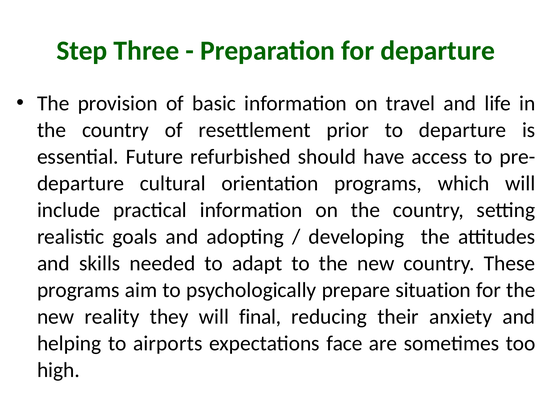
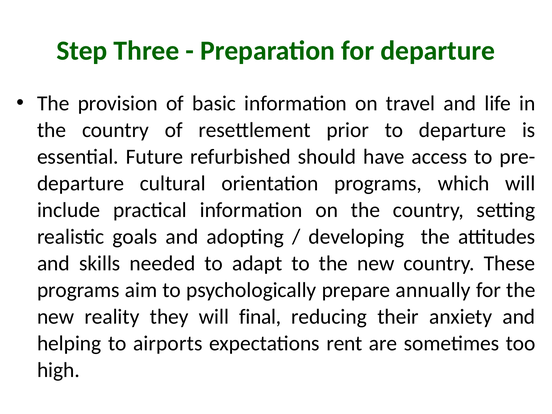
situation: situation -> annually
face: face -> rent
